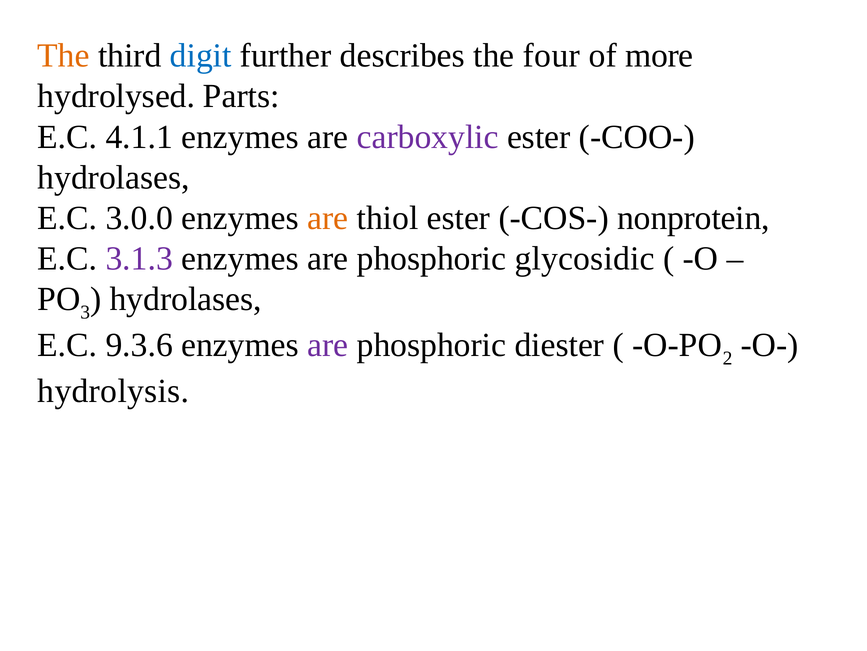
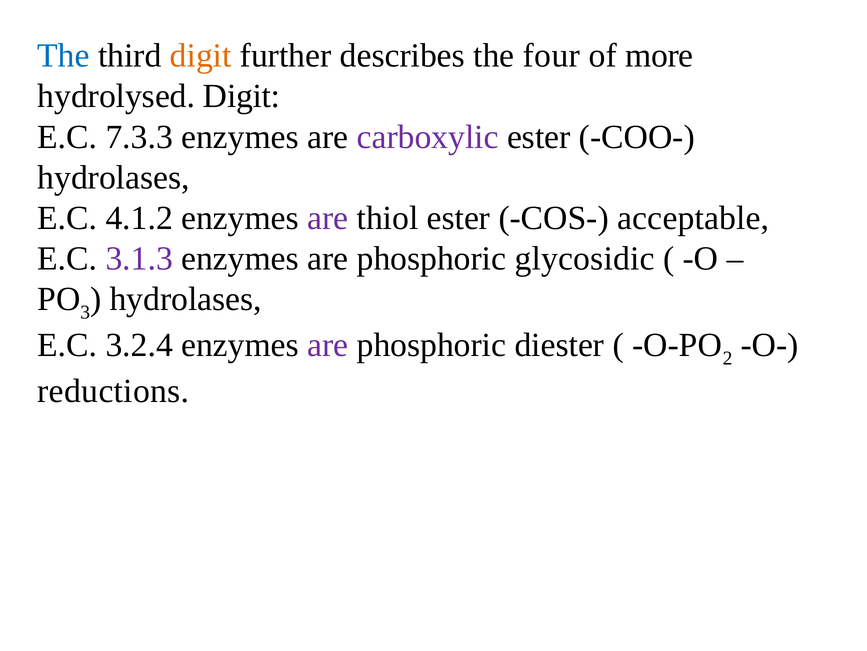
The at (64, 56) colour: orange -> blue
digit at (201, 56) colour: blue -> orange
hydrolysed Parts: Parts -> Digit
4.1.1: 4.1.1 -> 7.3.3
3.0.0: 3.0.0 -> 4.1.2
are at (328, 218) colour: orange -> purple
nonprotein: nonprotein -> acceptable
9.3.6: 9.3.6 -> 3.2.4
hydrolysis: hydrolysis -> reductions
